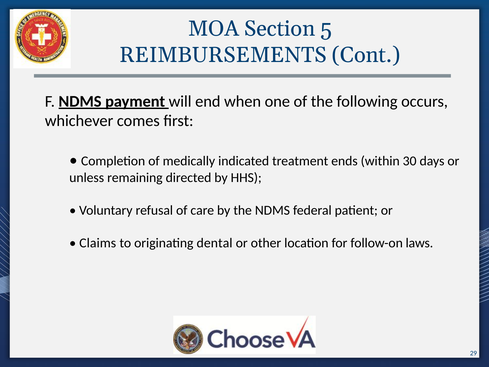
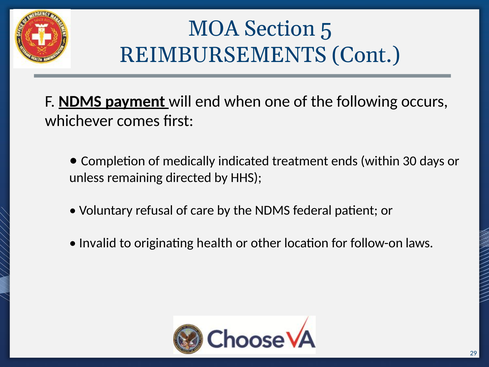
Claims: Claims -> Invalid
dental: dental -> health
